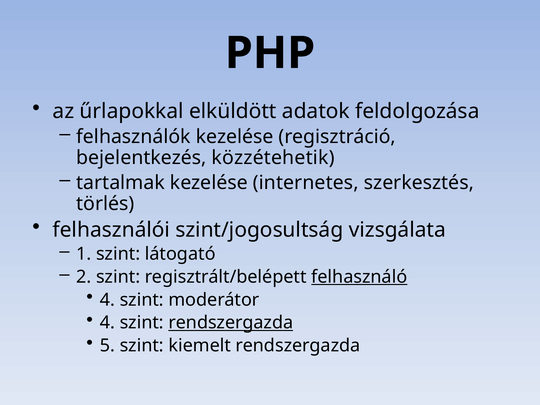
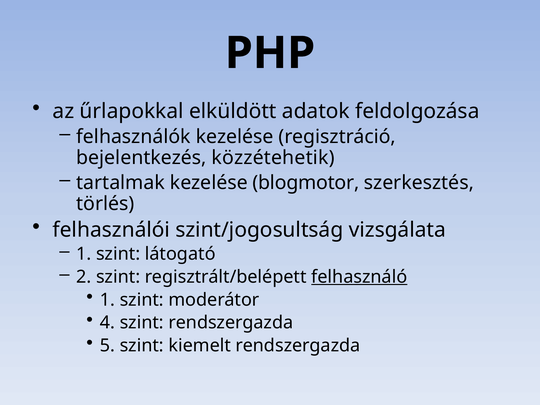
internetes: internetes -> blogmotor
4 at (107, 300): 4 -> 1
rendszergazda at (231, 323) underline: present -> none
